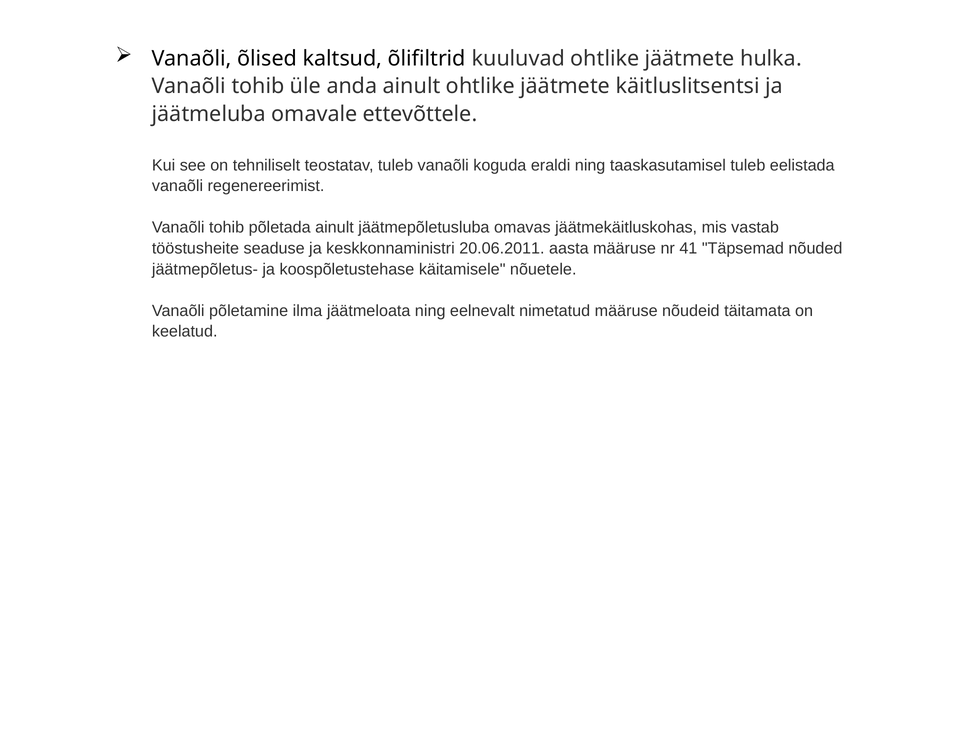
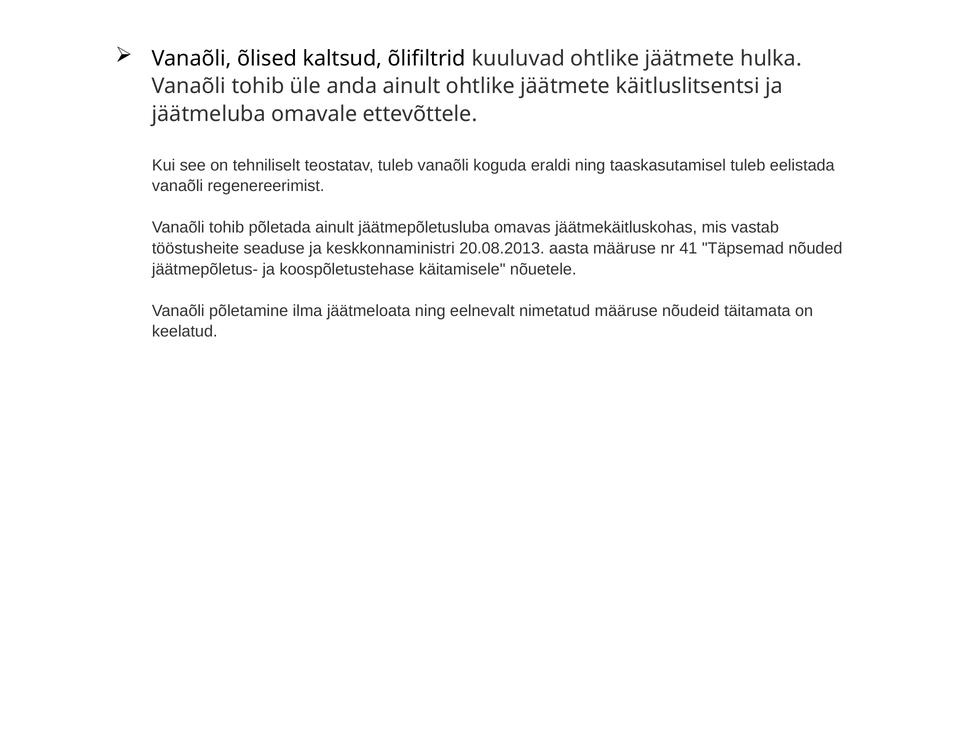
20.06.2011: 20.06.2011 -> 20.08.2013
